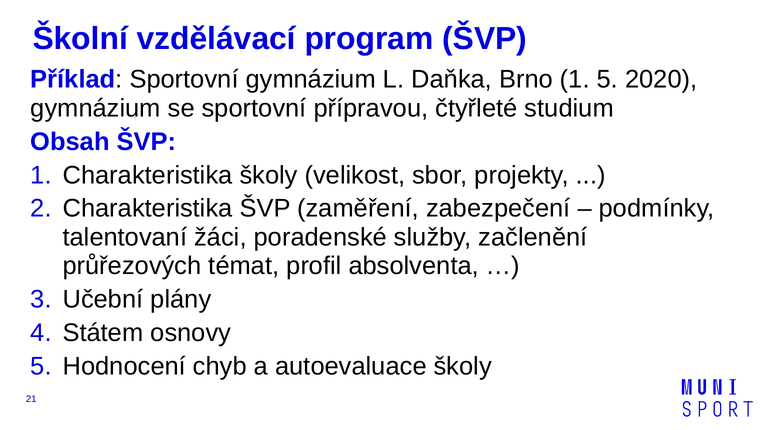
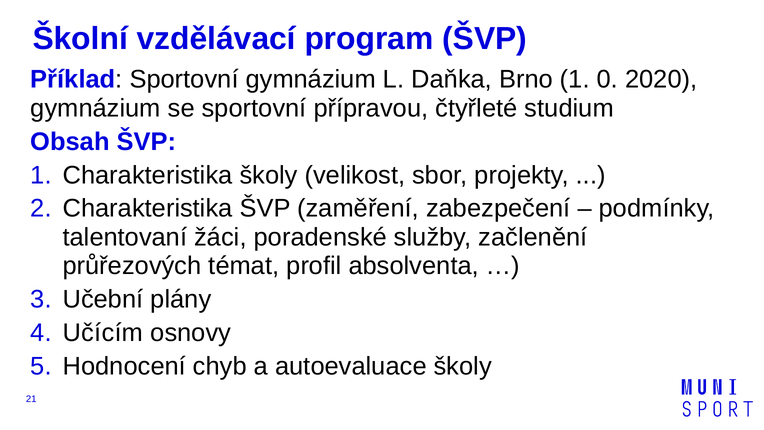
1 5: 5 -> 0
Státem: Státem -> Učícím
